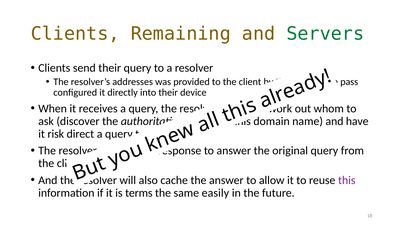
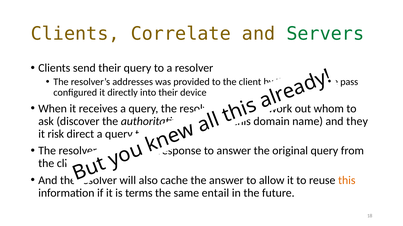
Remaining: Remaining -> Correlate
have: have -> they
this at (347, 181) colour: purple -> orange
easily: easily -> entail
